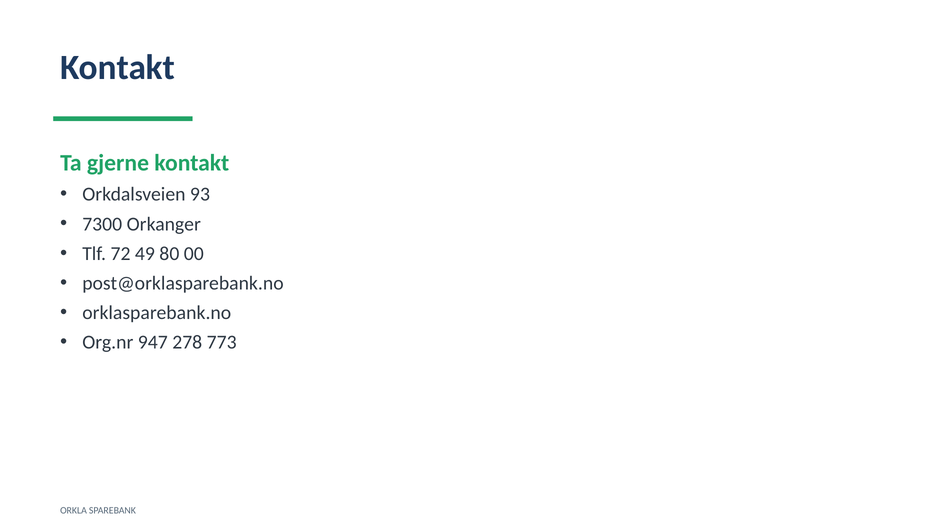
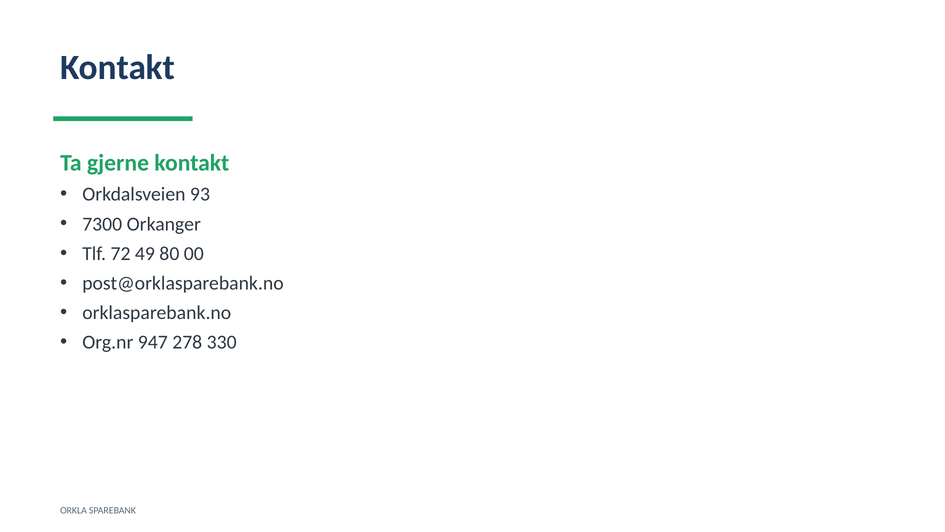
773: 773 -> 330
